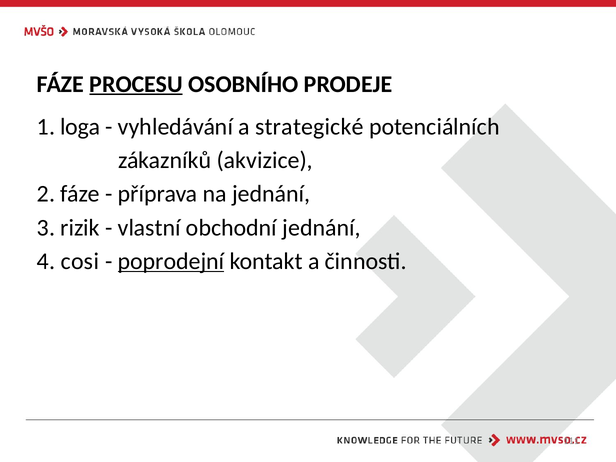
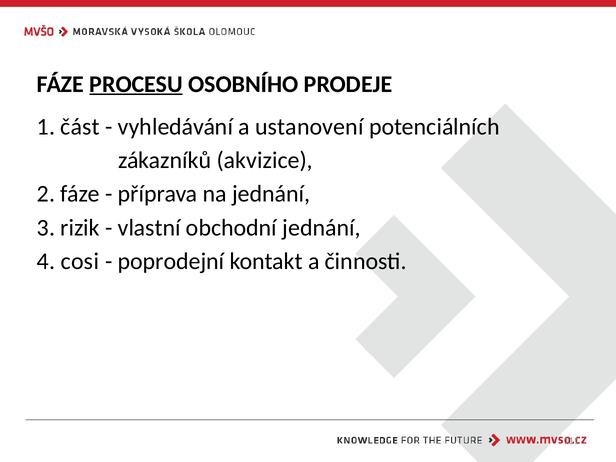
loga: loga -> část
strategické: strategické -> ustanovení
poprodejní underline: present -> none
